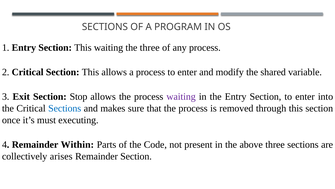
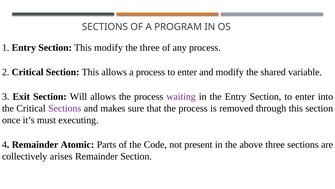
This waiting: waiting -> modify
Stop: Stop -> Will
Sections at (65, 108) colour: blue -> purple
Within: Within -> Atomic
